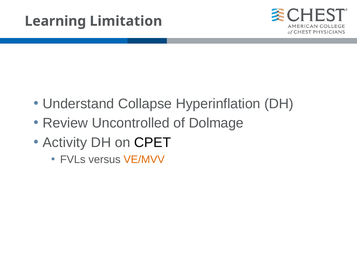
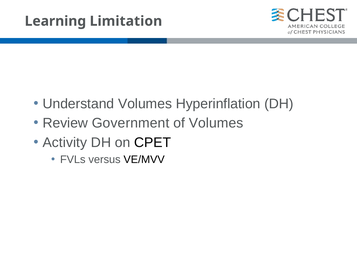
Understand Collapse: Collapse -> Volumes
Uncontrolled: Uncontrolled -> Government
of Dolmage: Dolmage -> Volumes
VE/MVV colour: orange -> black
